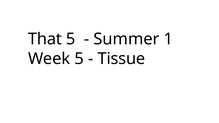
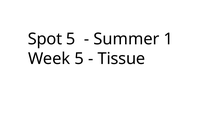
That: That -> Spot
